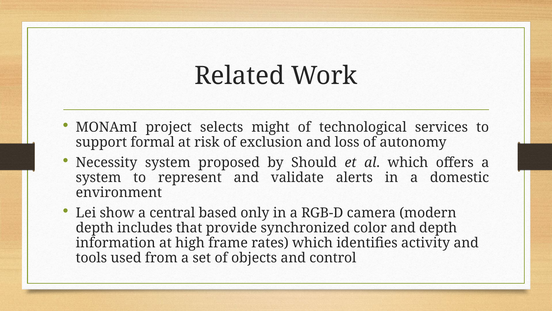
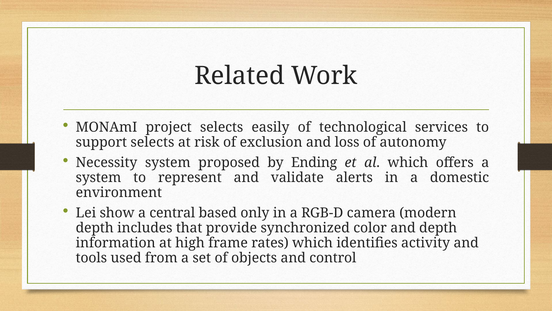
might: might -> easily
support formal: formal -> selects
Should: Should -> Ending
